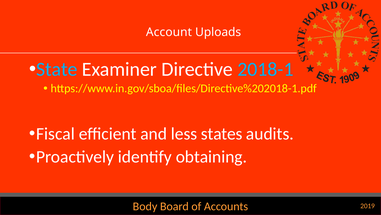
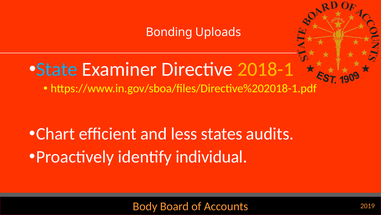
Account: Account -> Bonding
2018-1 colour: light blue -> yellow
Fiscal: Fiscal -> Chart
obtaining: obtaining -> individual
